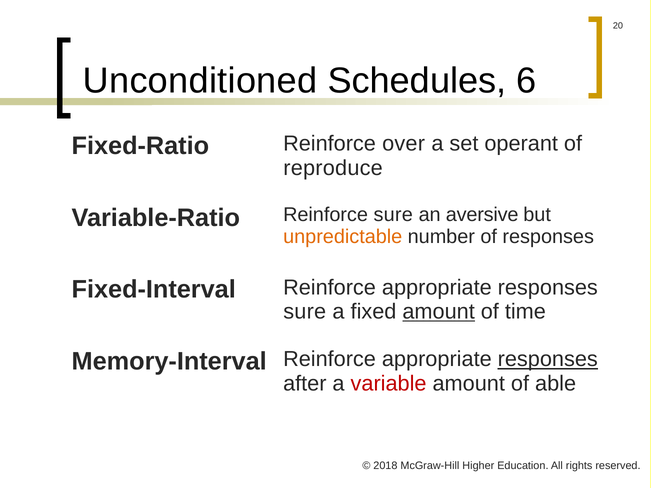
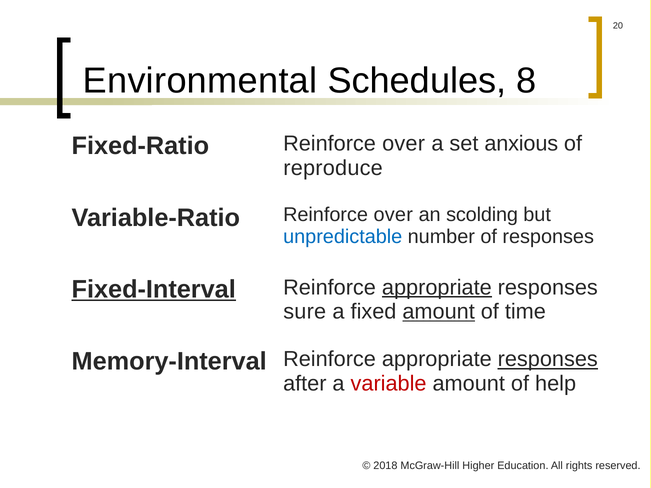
Unconditioned: Unconditioned -> Environmental
6: 6 -> 8
operant: operant -> anxious
Variable-Ratio Reinforce sure: sure -> over
aversive: aversive -> scolding
unpredictable colour: orange -> blue
Fixed-Interval underline: none -> present
appropriate at (437, 288) underline: none -> present
able: able -> help
